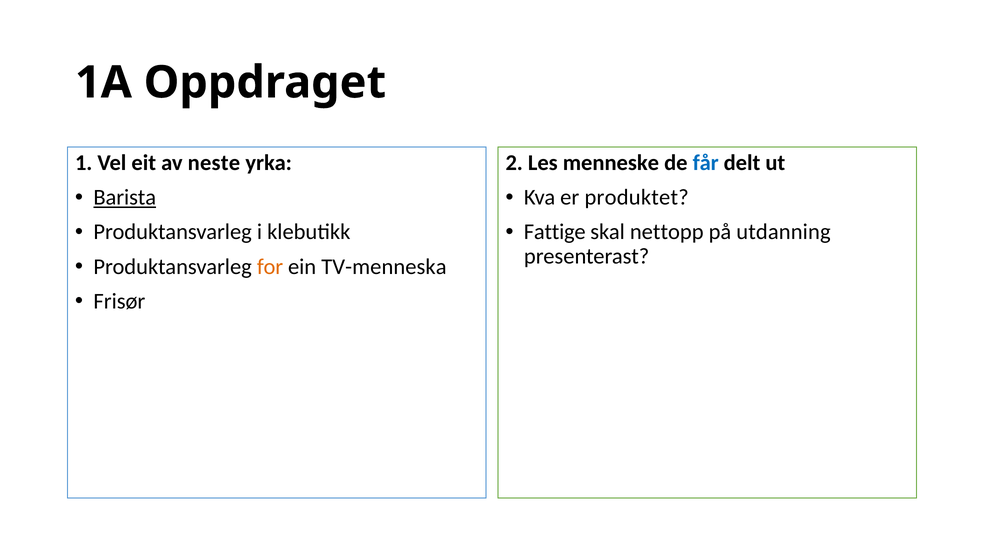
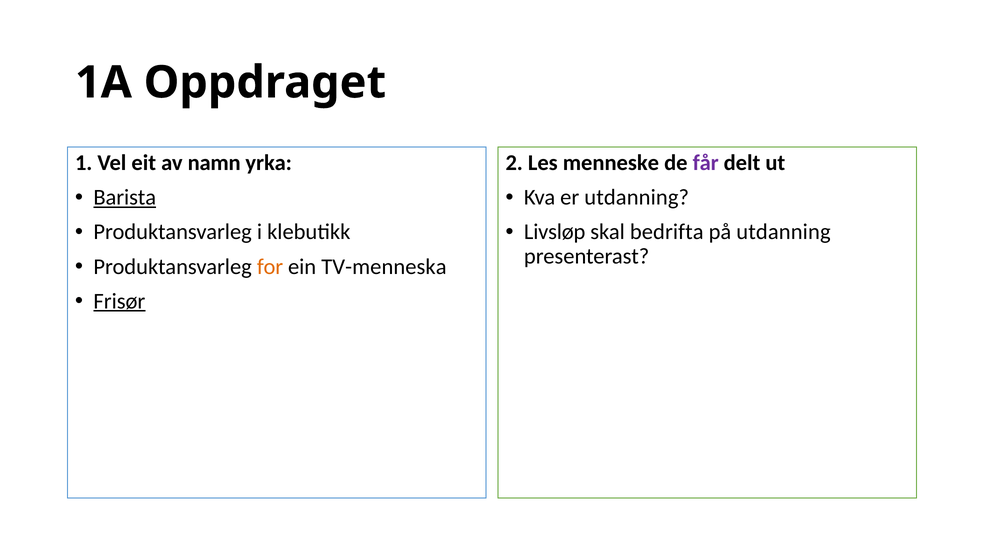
neste: neste -> namn
får colour: blue -> purple
er produktet: produktet -> utdanning
Fattige: Fattige -> Livsløp
nettopp: nettopp -> bedrifta
Frisør underline: none -> present
